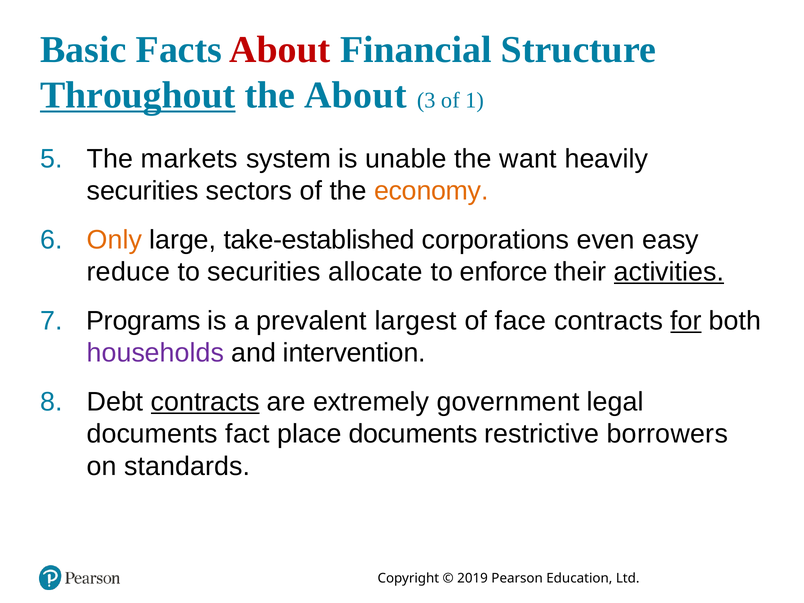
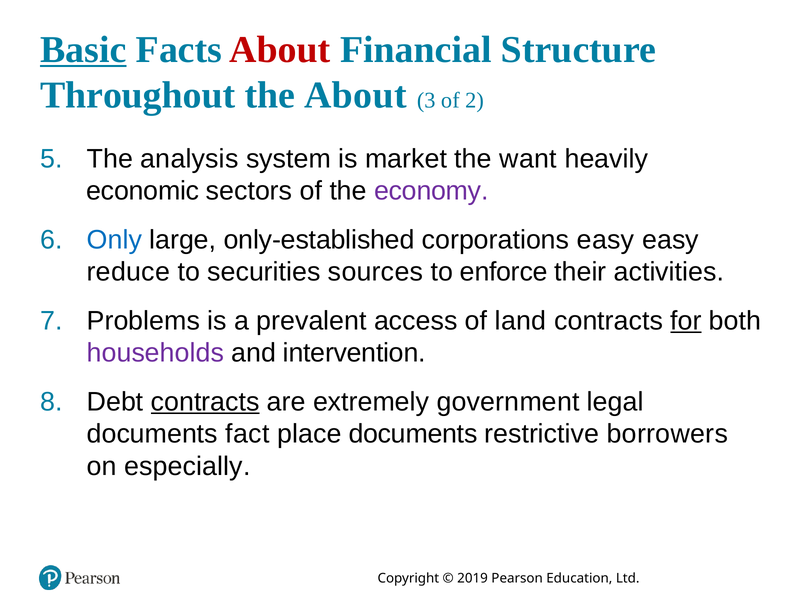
Basic underline: none -> present
Throughout underline: present -> none
1: 1 -> 2
markets: markets -> analysis
unable: unable -> market
securities at (143, 191): securities -> economic
economy colour: orange -> purple
Only colour: orange -> blue
take-established: take-established -> only-established
corporations even: even -> easy
allocate: allocate -> sources
activities underline: present -> none
Programs: Programs -> Problems
largest: largest -> access
face: face -> land
standards: standards -> especially
